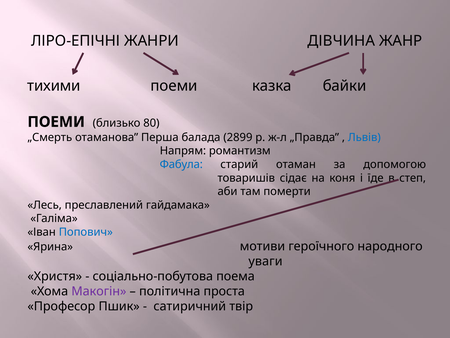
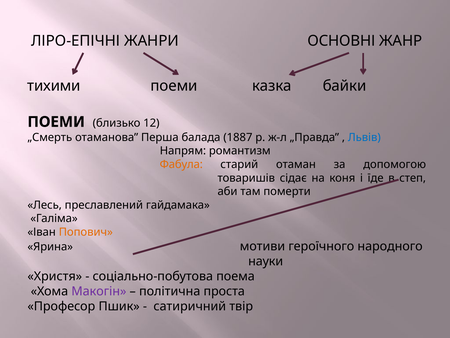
ДІВЧИНА: ДІВЧИНА -> ОСНОВНІ
80: 80 -> 12
2899: 2899 -> 1887
Фабула colour: blue -> orange
Попович colour: blue -> orange
уваги: уваги -> науки
